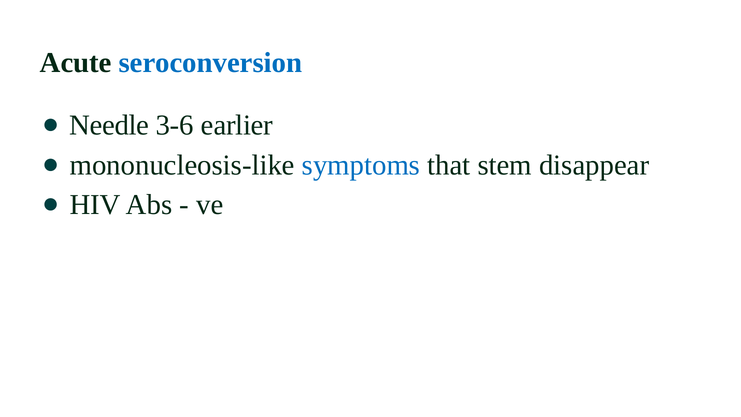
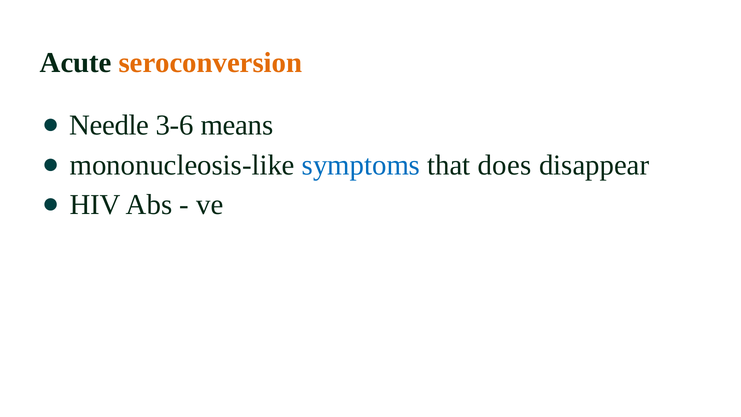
seroconversion colour: blue -> orange
earlier: earlier -> means
stem: stem -> does
